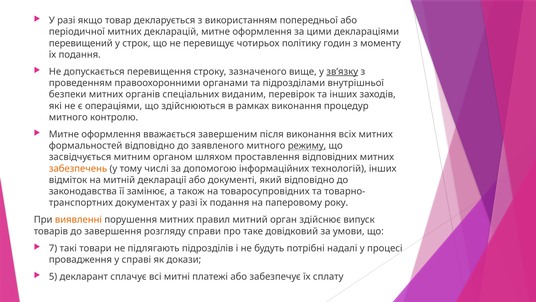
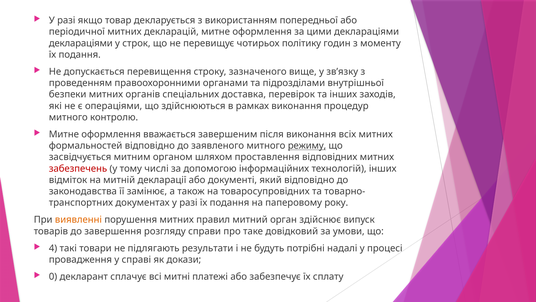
перевищений at (81, 43): перевищений -> деклараціями
зв’язку underline: present -> none
виданим: виданим -> доставка
забезпечень colour: orange -> red
7: 7 -> 4
підрозділів: підрозділів -> результати
5: 5 -> 0
